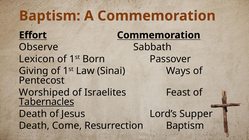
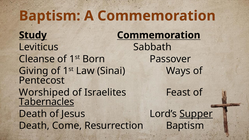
Effort: Effort -> Study
Observe: Observe -> Leviticus
Lexicon: Lexicon -> Cleanse
Supper underline: none -> present
